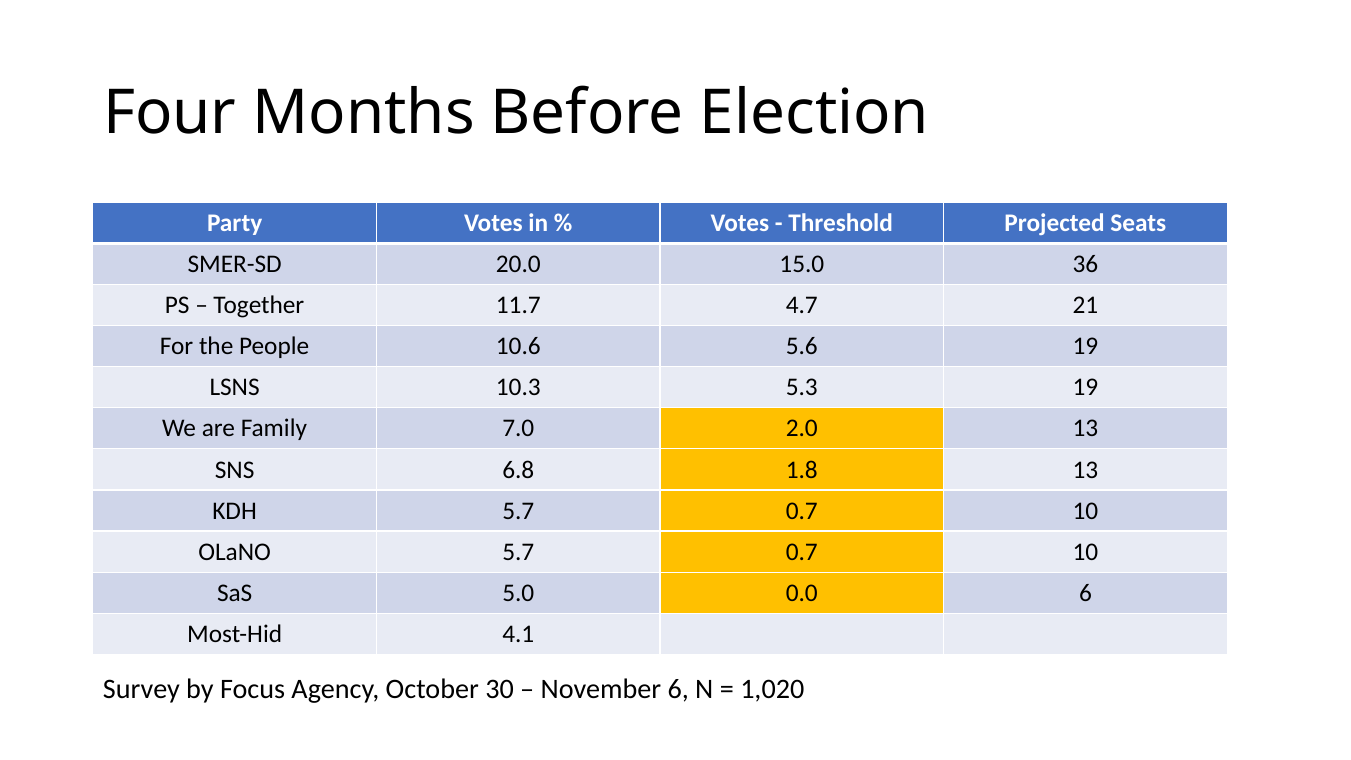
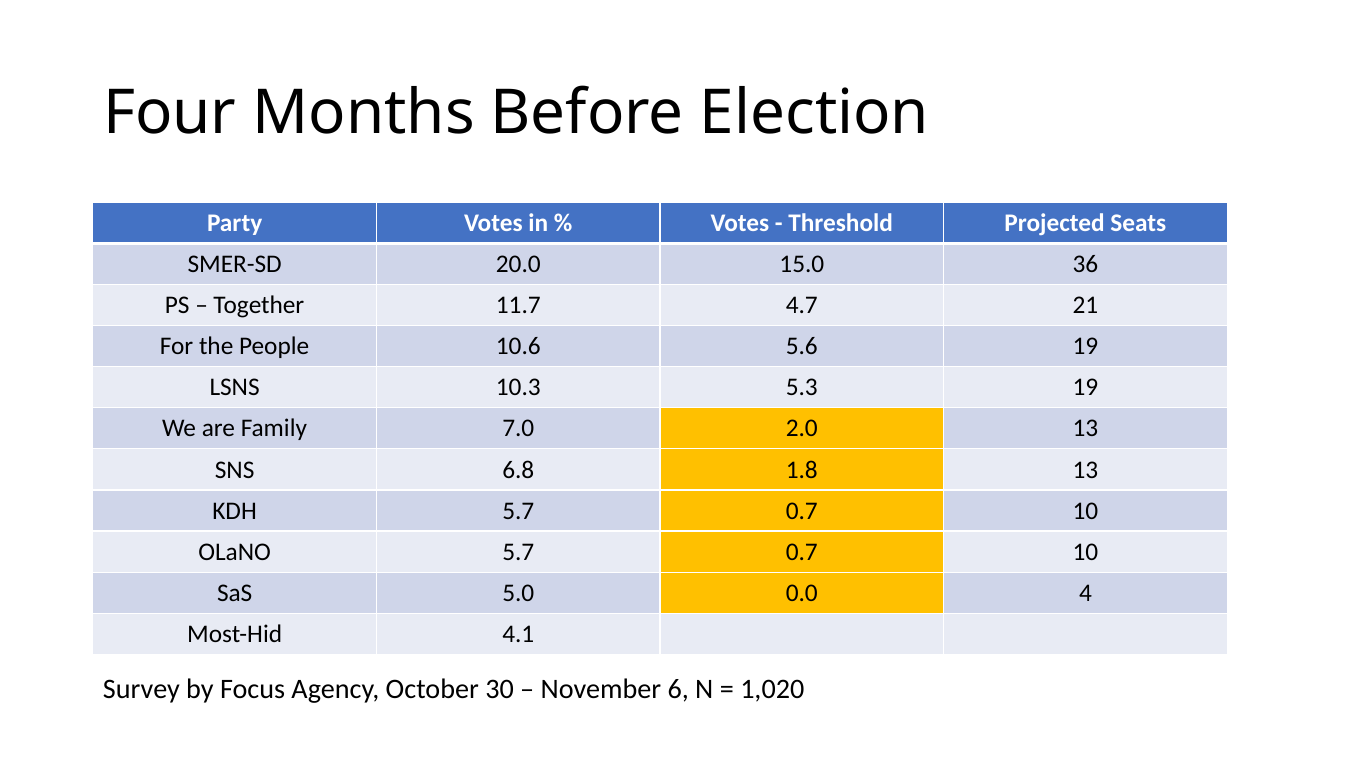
0.0 6: 6 -> 4
